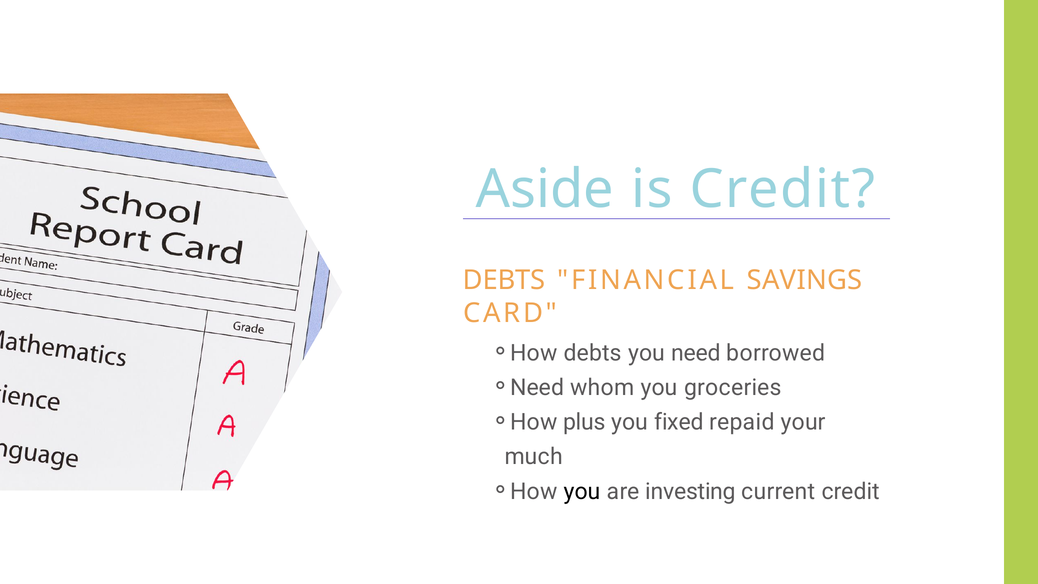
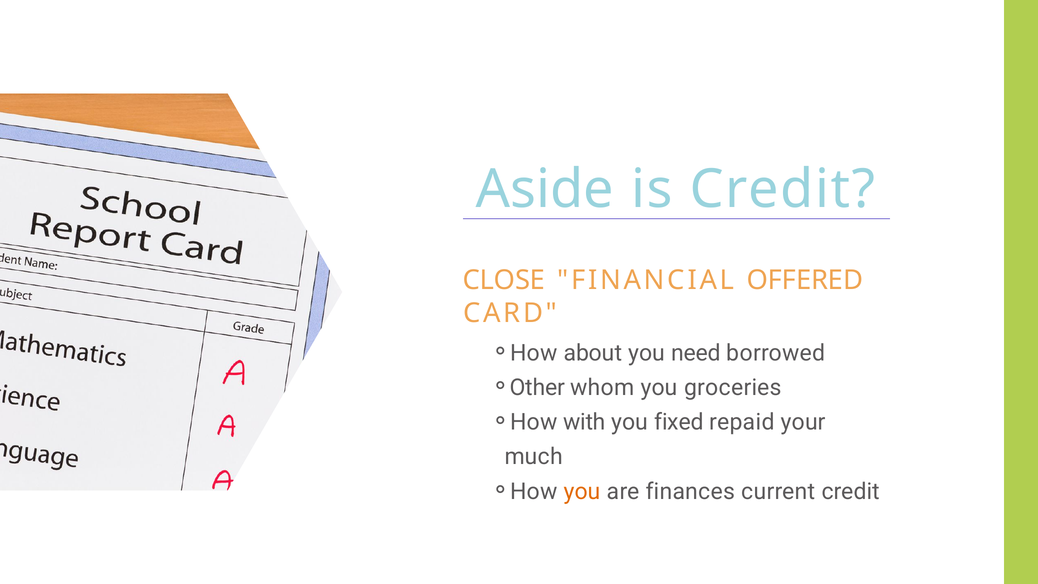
DEBTS at (504, 280): DEBTS -> CLOSE
SAVINGS: SAVINGS -> OFFERED
How debts: debts -> about
Need at (537, 388): Need -> Other
plus: plus -> with
you at (582, 491) colour: black -> orange
investing: investing -> finances
